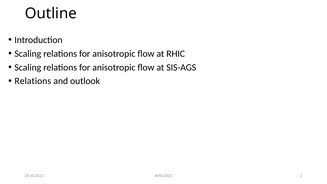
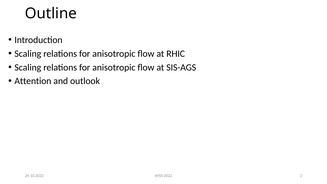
Relations at (33, 81): Relations -> Attention
